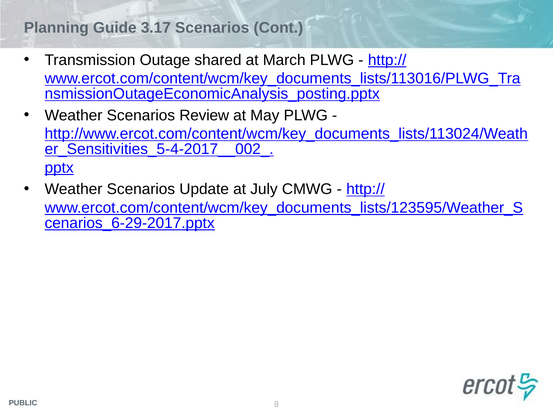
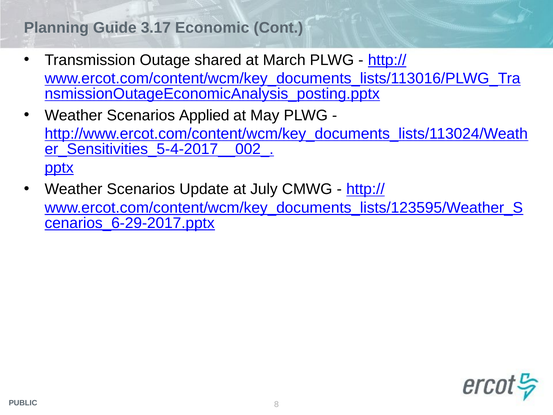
3.17 Scenarios: Scenarios -> Economic
Review: Review -> Applied
